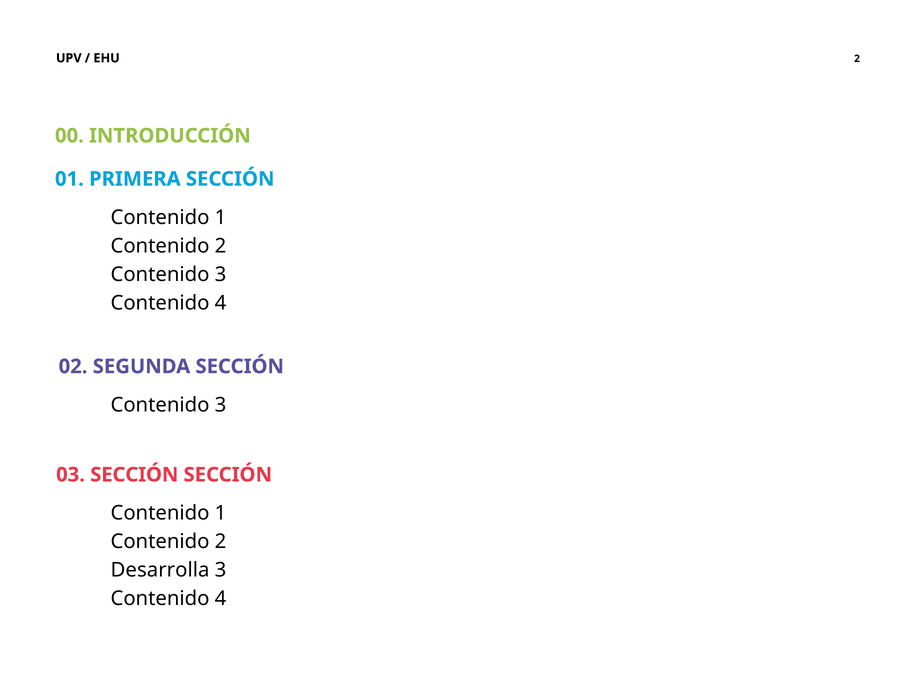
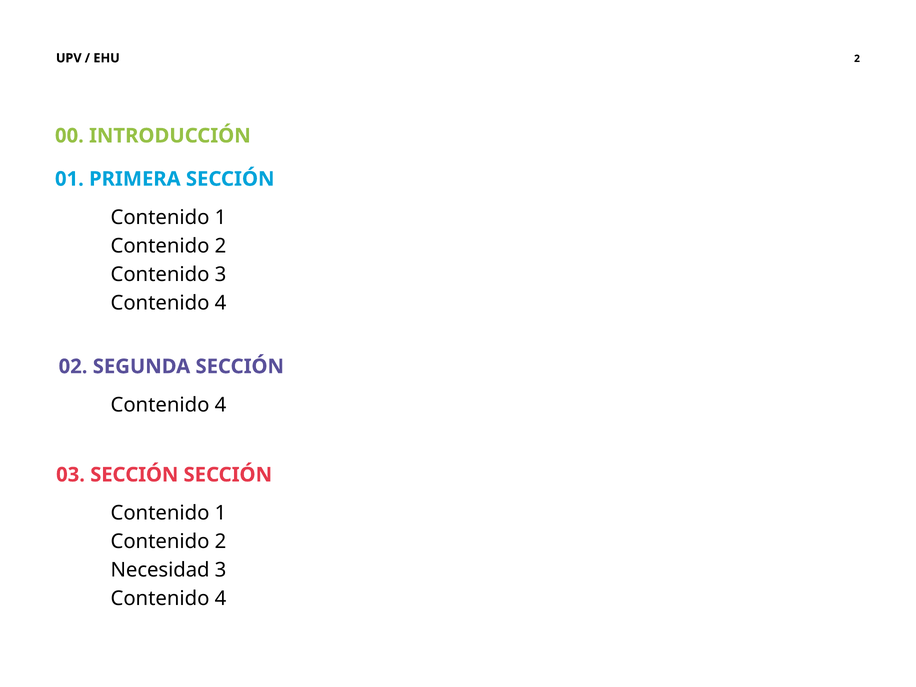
3 at (221, 405): 3 -> 4
Desarrolla: Desarrolla -> Necesidad
